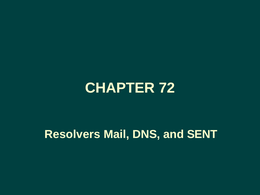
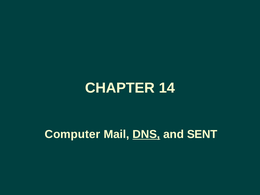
72: 72 -> 14
Resolvers: Resolvers -> Computer
DNS underline: none -> present
